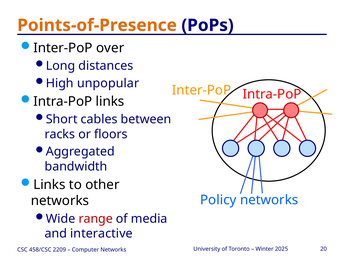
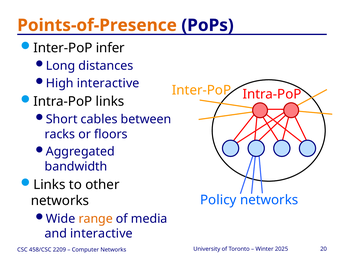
over: over -> infer
High unpopular: unpopular -> interactive
range colour: red -> orange
